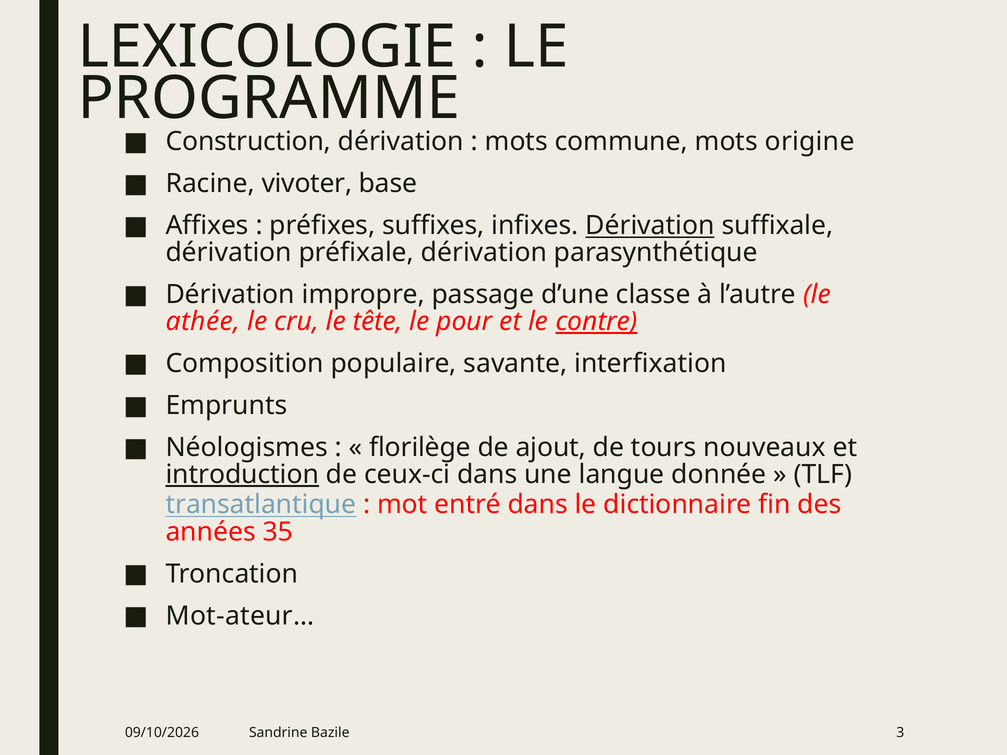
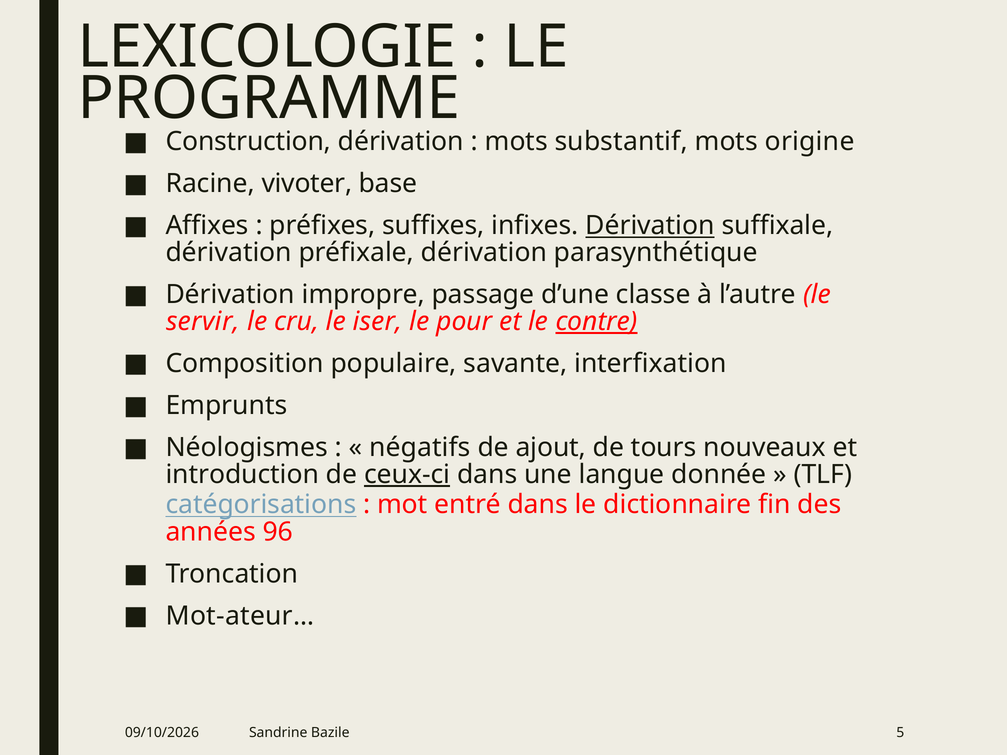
commune: commune -> substantif
athée: athée -> servir
tête: tête -> iser
florilège: florilège -> négatifs
introduction underline: present -> none
ceux-ci underline: none -> present
transatlantique: transatlantique -> catégorisations
35: 35 -> 96
3: 3 -> 5
